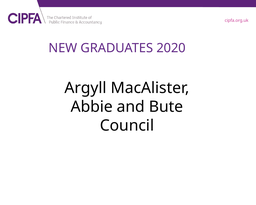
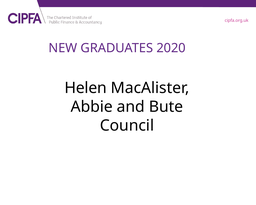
Argyll: Argyll -> Helen
